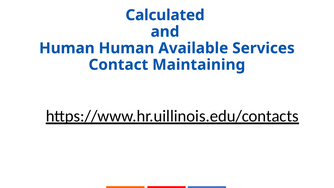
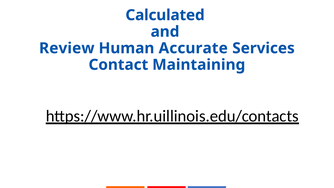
Human at (67, 48): Human -> Review
Available: Available -> Accurate
